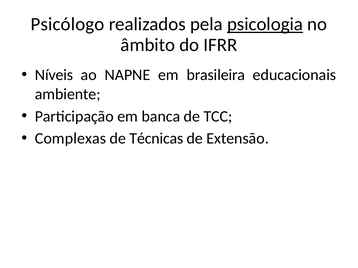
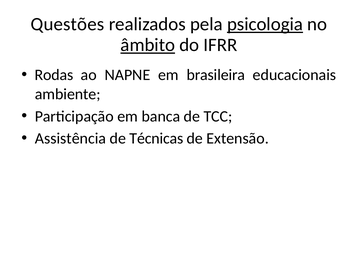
Psicólogo: Psicólogo -> Questões
âmbito underline: none -> present
Níveis: Níveis -> Rodas
Complexas: Complexas -> Assistência
